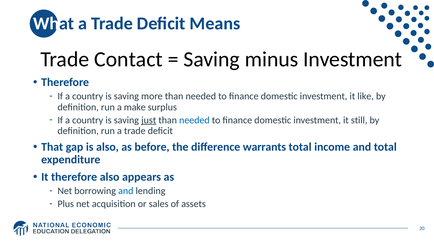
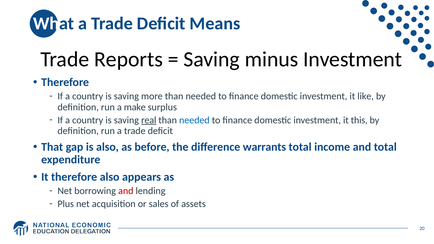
Contact: Contact -> Reports
just: just -> real
still: still -> this
and at (126, 191) colour: blue -> red
